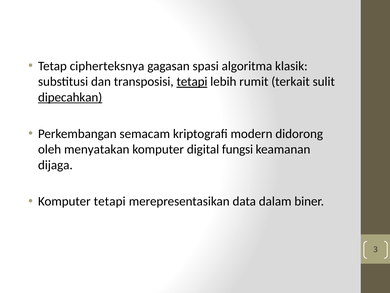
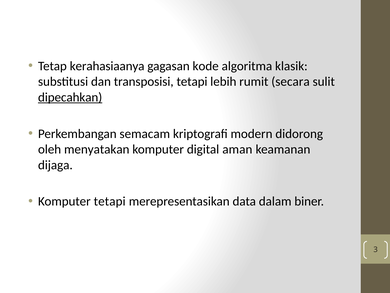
cipherteksnya: cipherteksnya -> kerahasiaanya
spasi: spasi -> kode
tetapi at (192, 82) underline: present -> none
terkait: terkait -> secara
fungsi: fungsi -> aman
